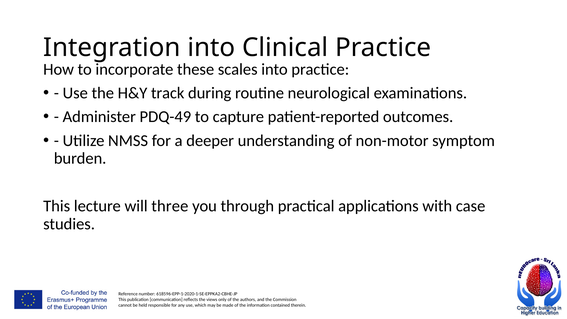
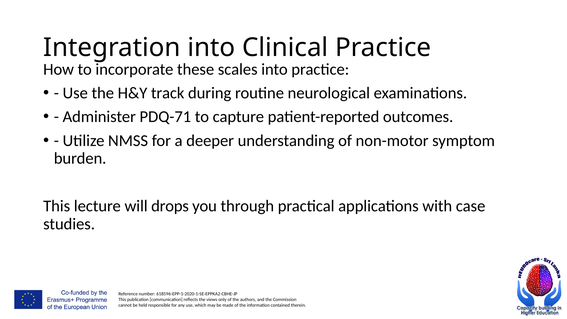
PDQ-49: PDQ-49 -> PDQ-71
three: three -> drops
